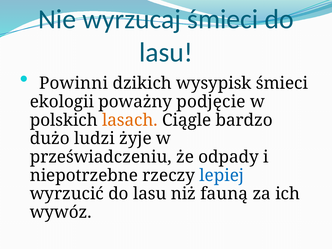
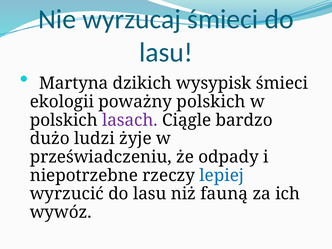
Powinni: Powinni -> Martyna
poważny podjęcie: podjęcie -> polskich
lasach colour: orange -> purple
